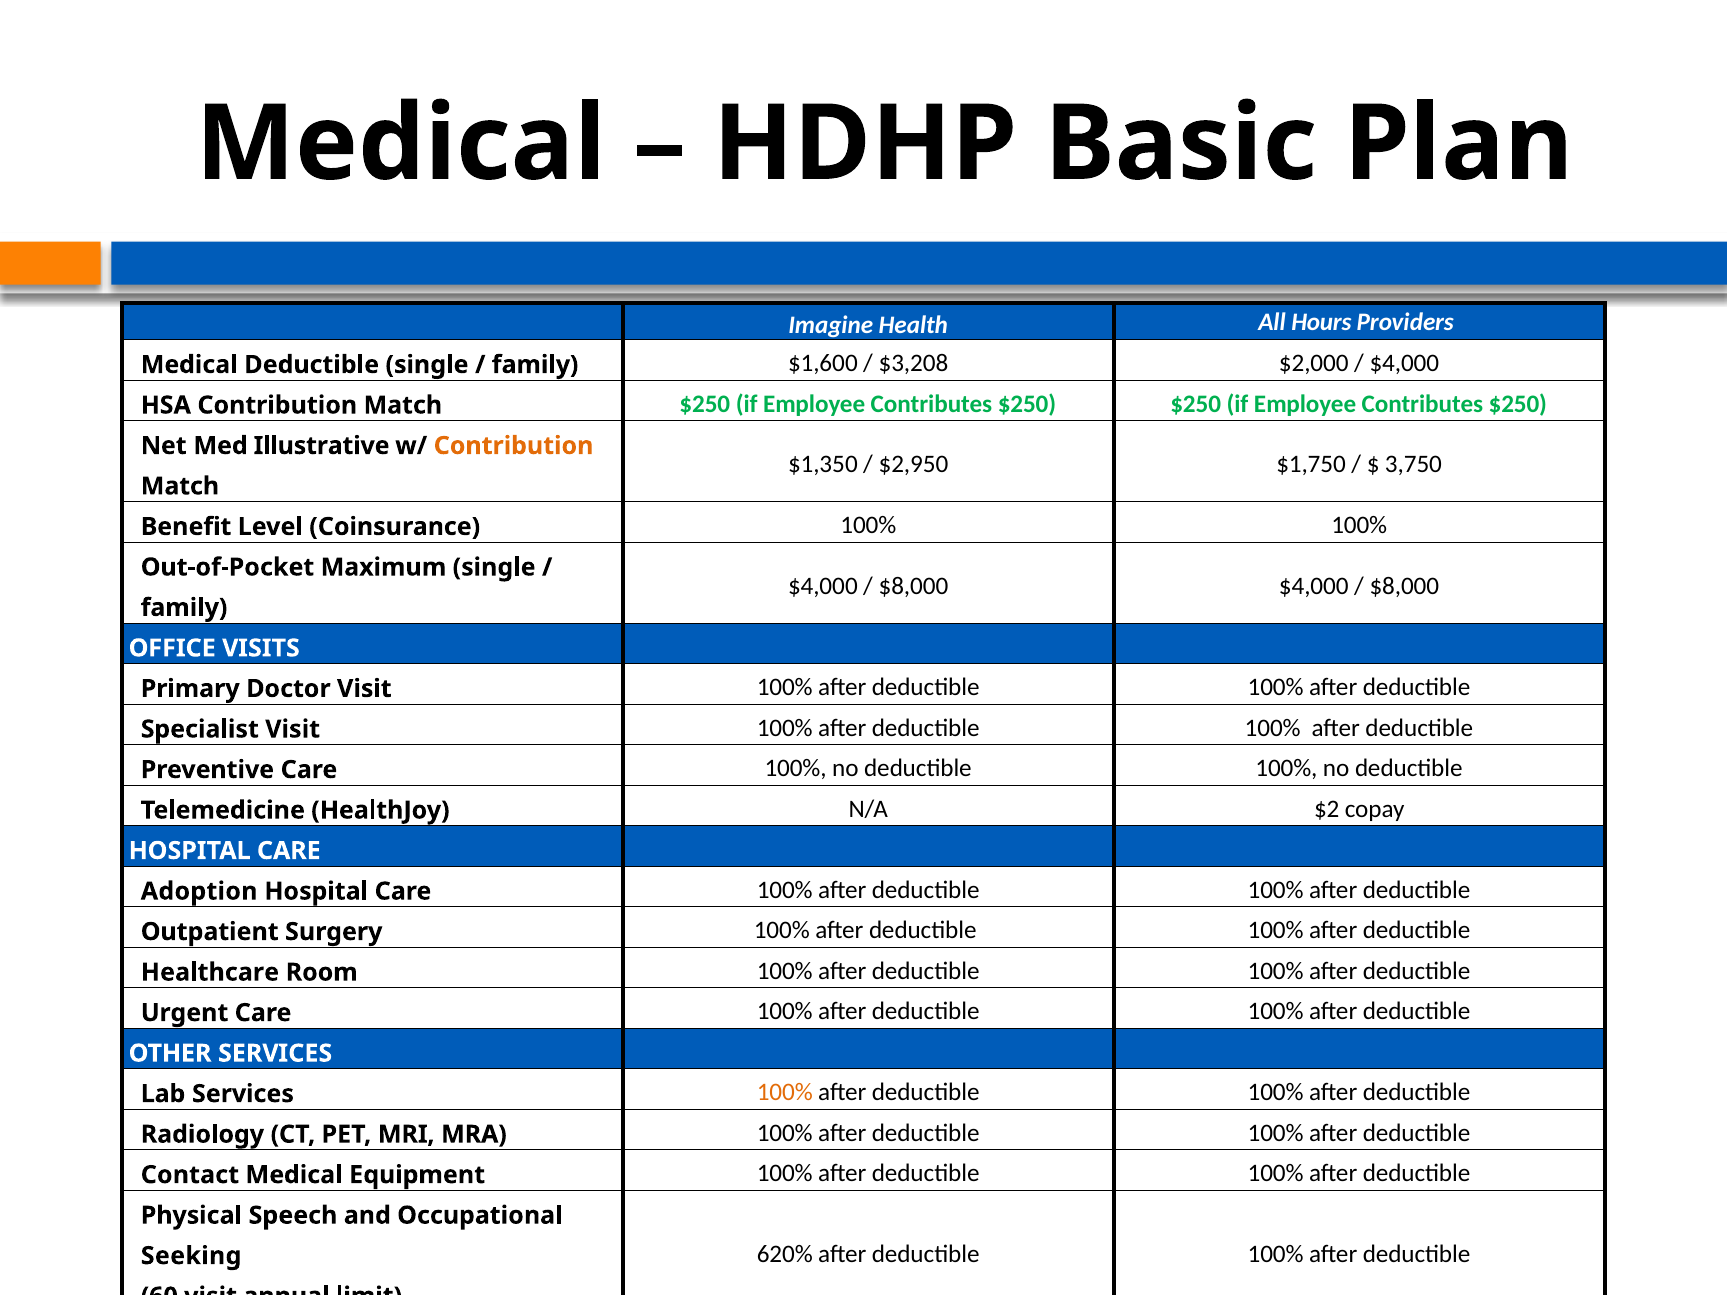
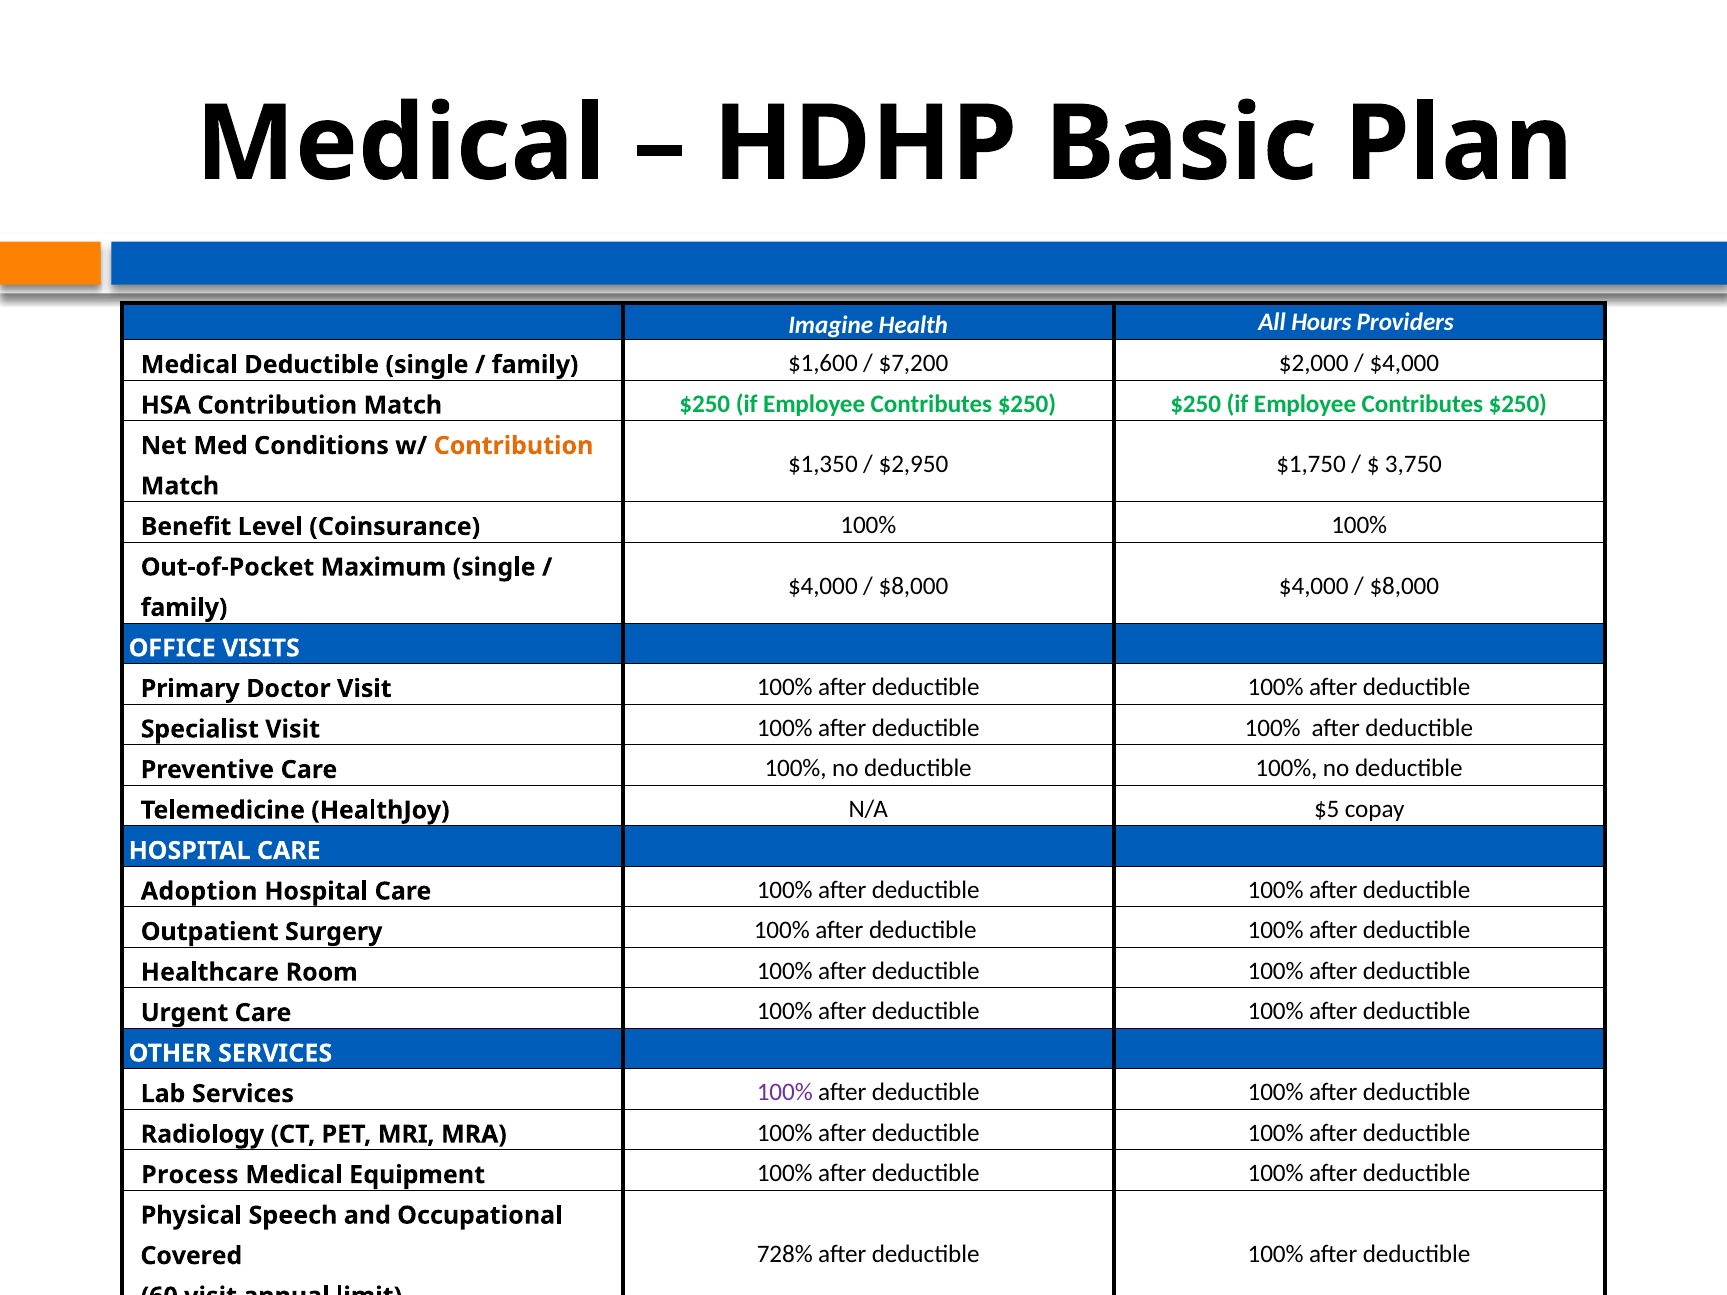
$3,208: $3,208 -> $7,200
Illustrative: Illustrative -> Conditions
$2: $2 -> $5
100% at (785, 1093) colour: orange -> purple
Contact: Contact -> Process
620%: 620% -> 728%
Seeking: Seeking -> Covered
